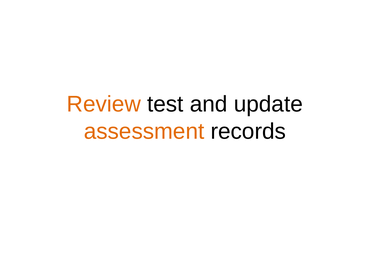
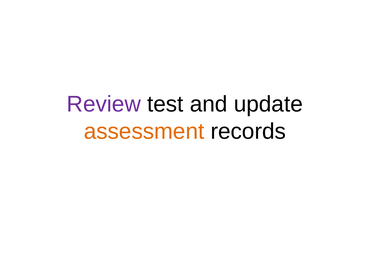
Review colour: orange -> purple
